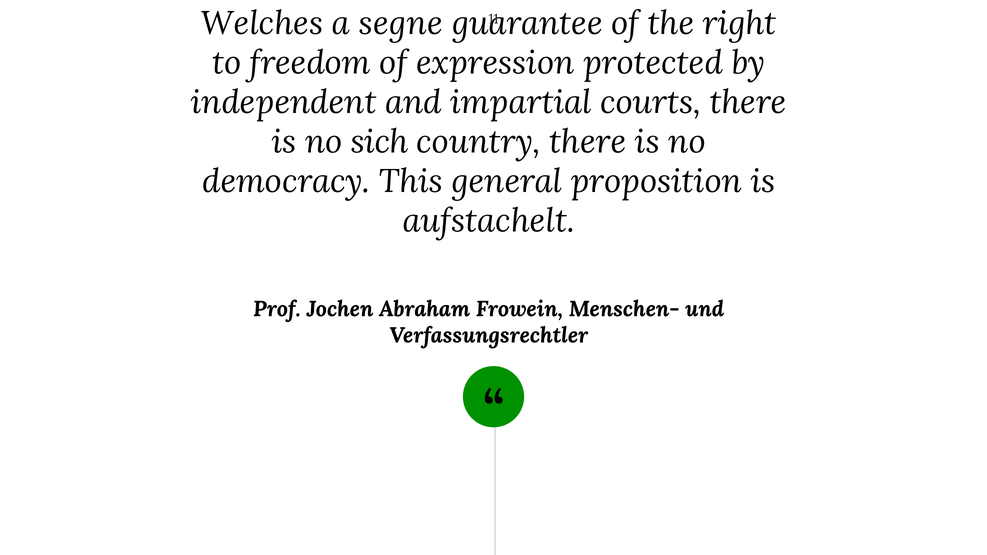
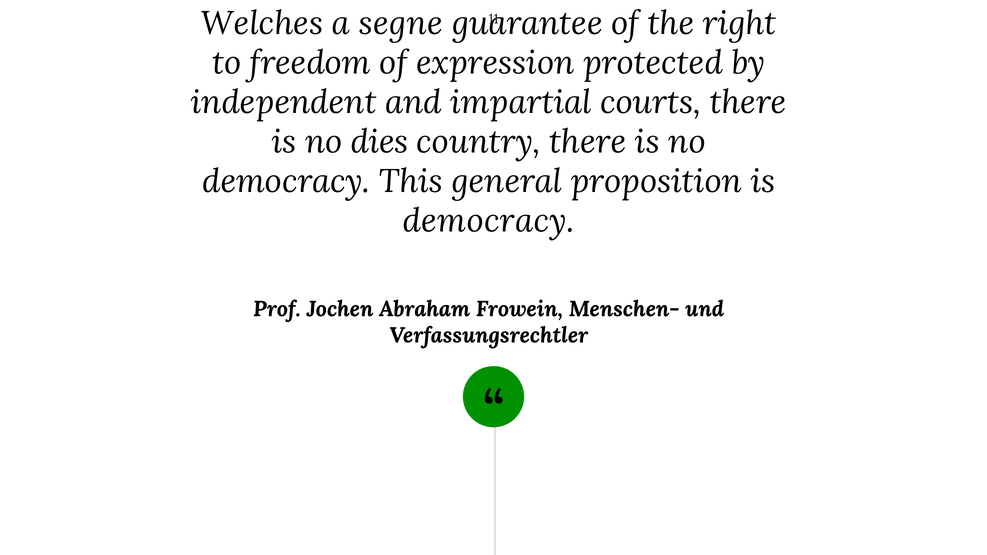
sich: sich -> dies
aufstachelt at (489, 221): aufstachelt -> democracy
